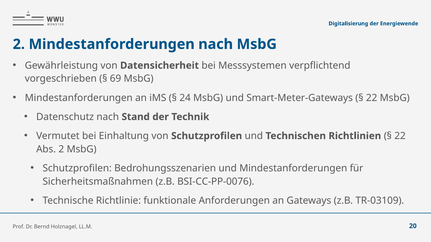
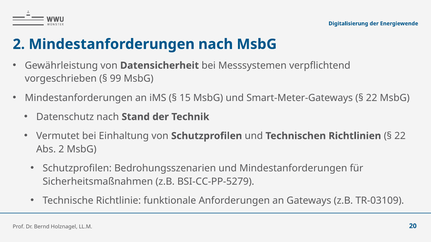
69: 69 -> 99
24: 24 -> 15
BSI-CC-PP-0076: BSI-CC-PP-0076 -> BSI-CC-PP-5279
